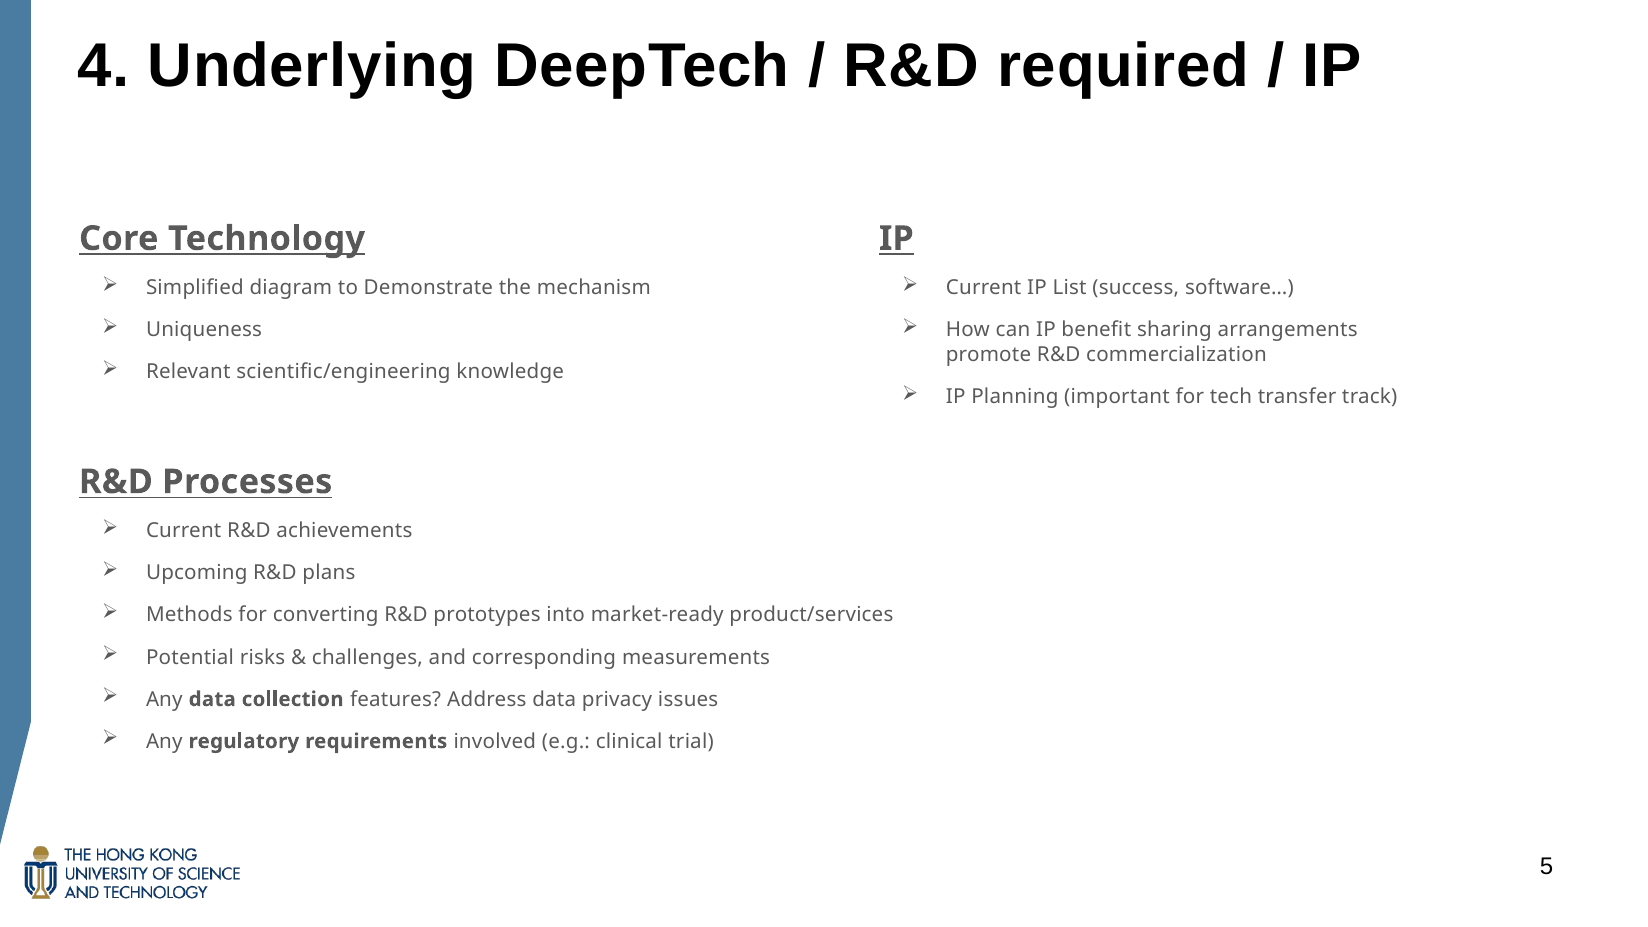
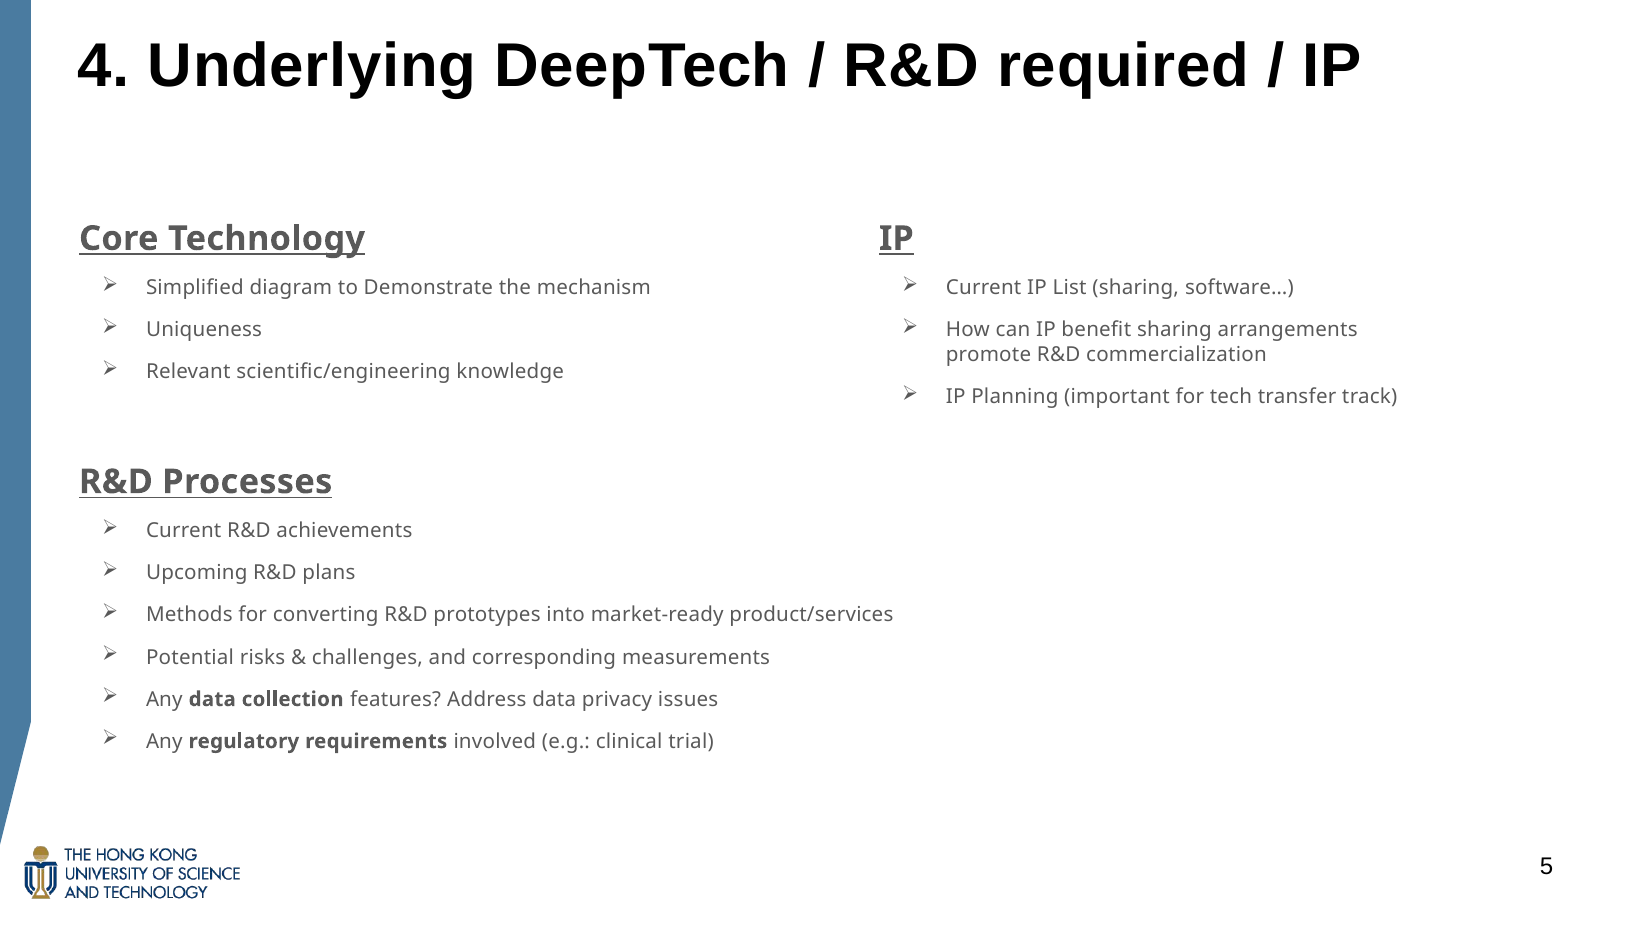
List success: success -> sharing
